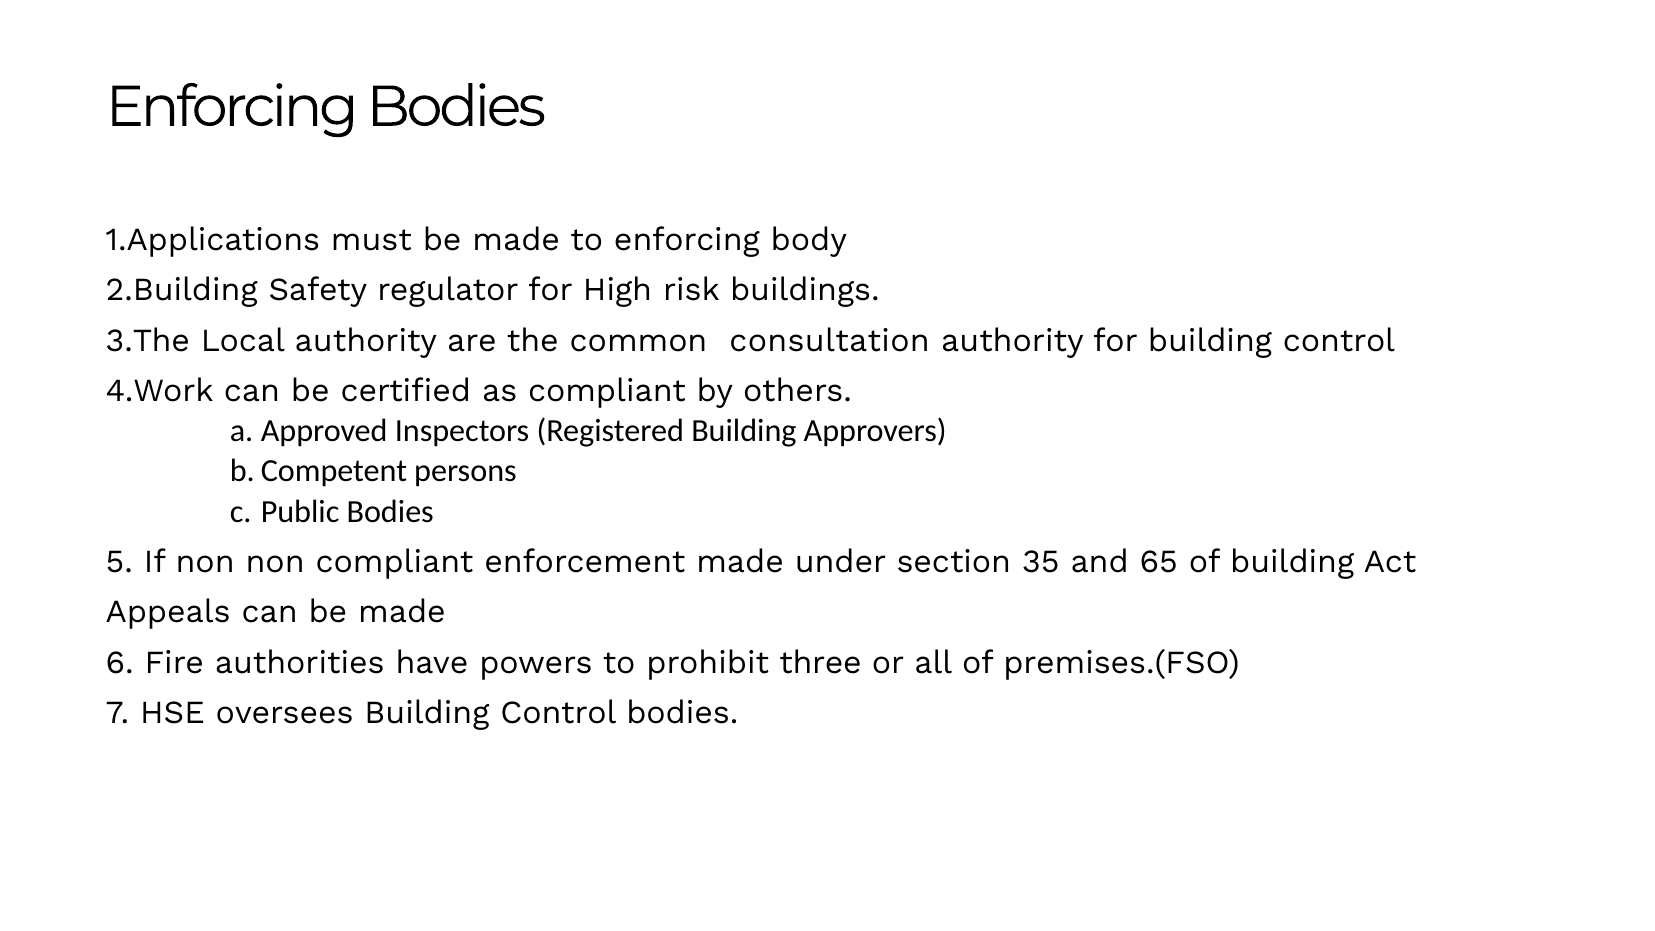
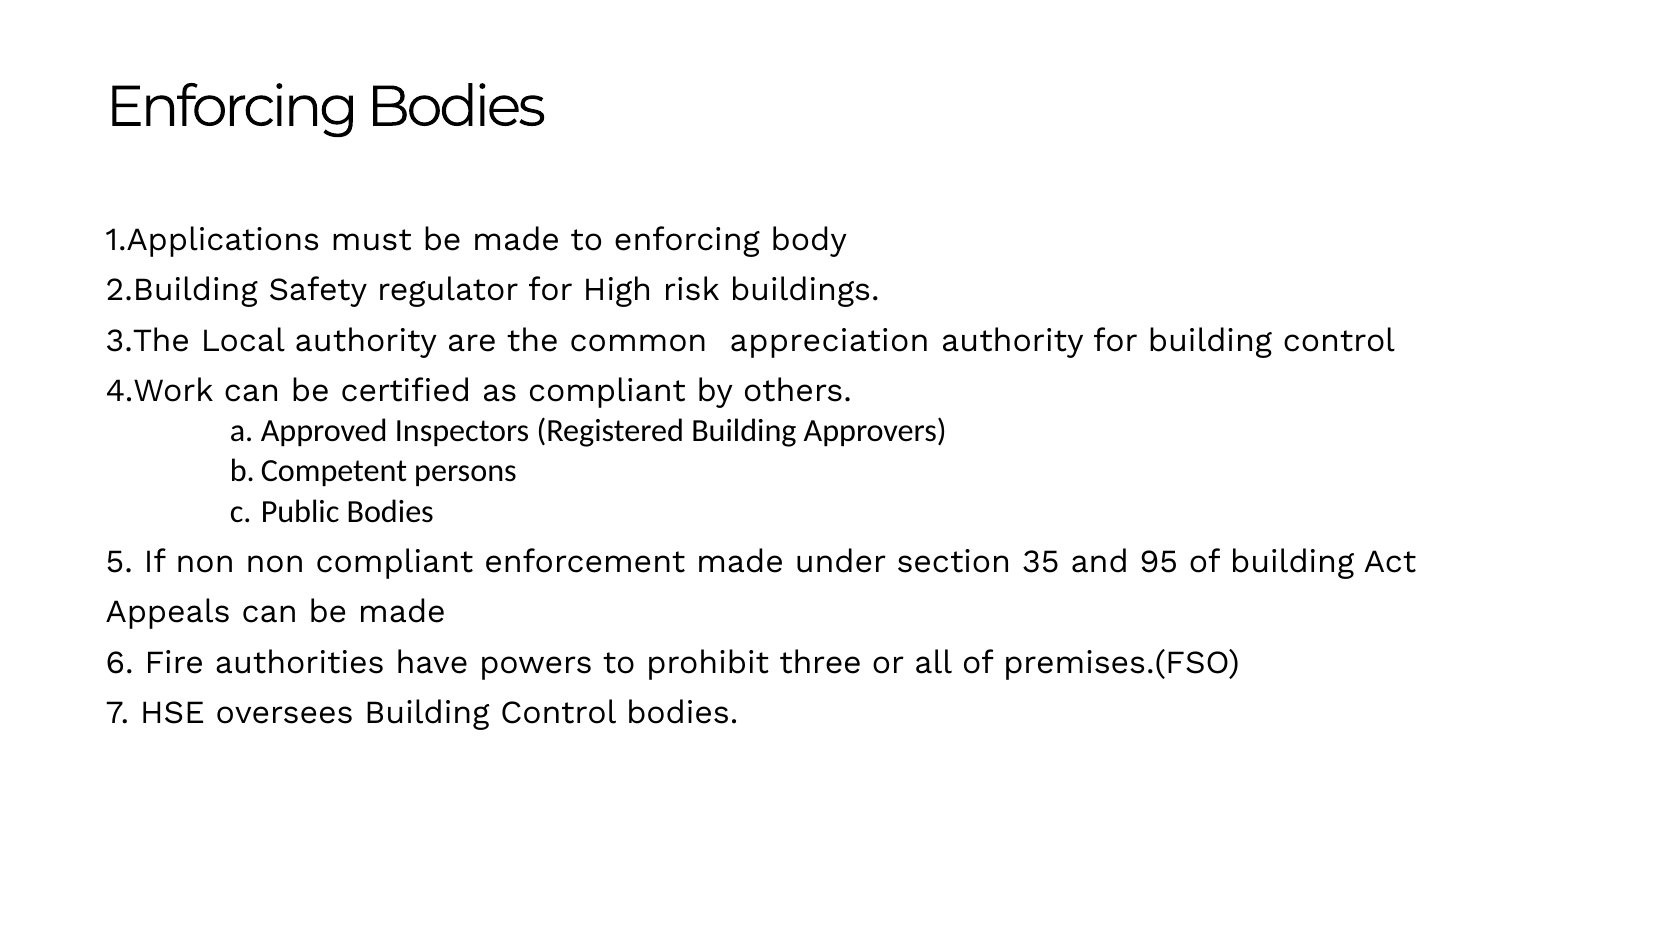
consultation: consultation -> appreciation
65: 65 -> 95
